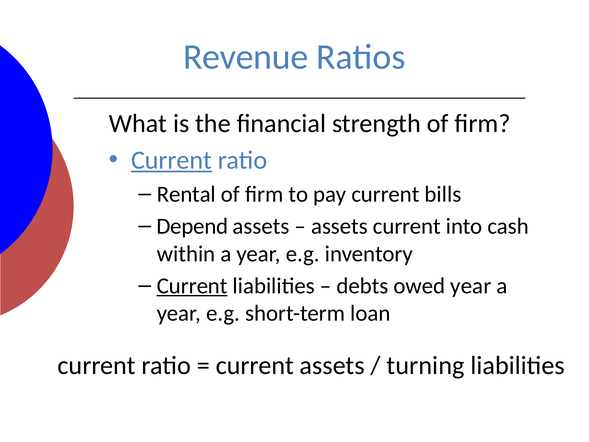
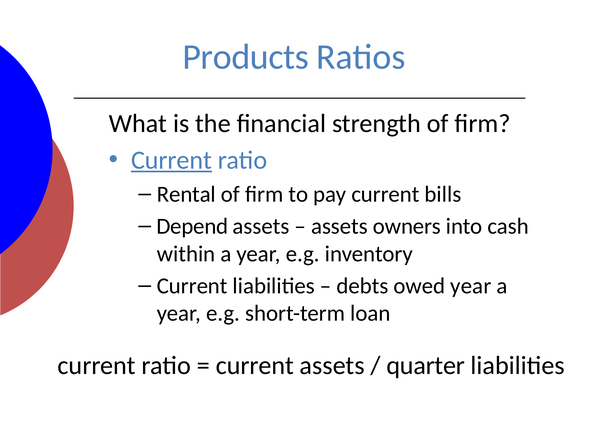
Revenue: Revenue -> Products
assets current: current -> owners
Current at (192, 286) underline: present -> none
turning: turning -> quarter
